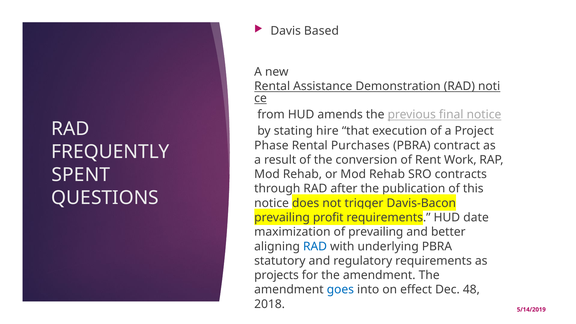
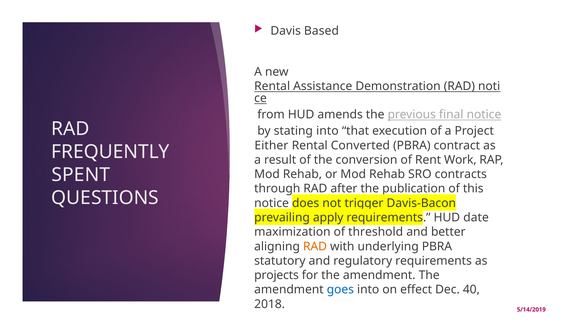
stating hire: hire -> into
Phase: Phase -> Either
Purchases: Purchases -> Converted
profit: profit -> apply
of prevailing: prevailing -> threshold
RAD at (315, 246) colour: blue -> orange
48: 48 -> 40
